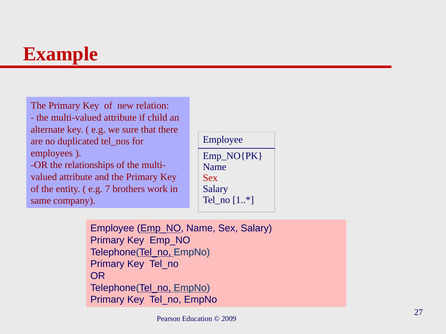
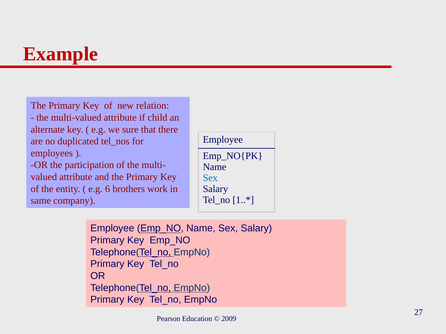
relationships: relationships -> participation
Sex at (210, 178) colour: red -> blue
7: 7 -> 6
